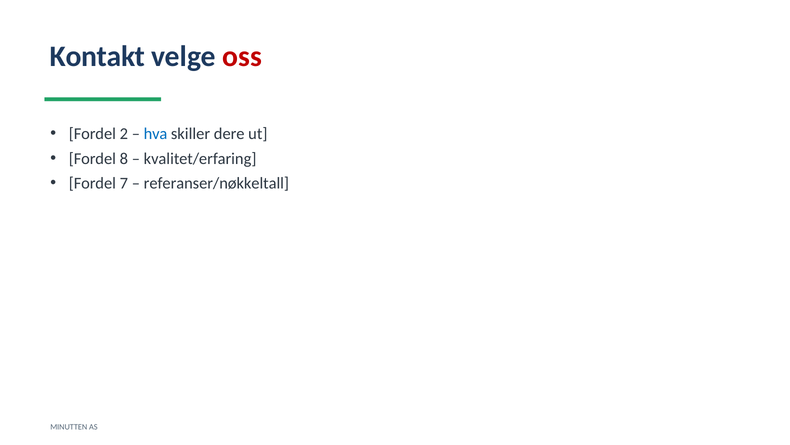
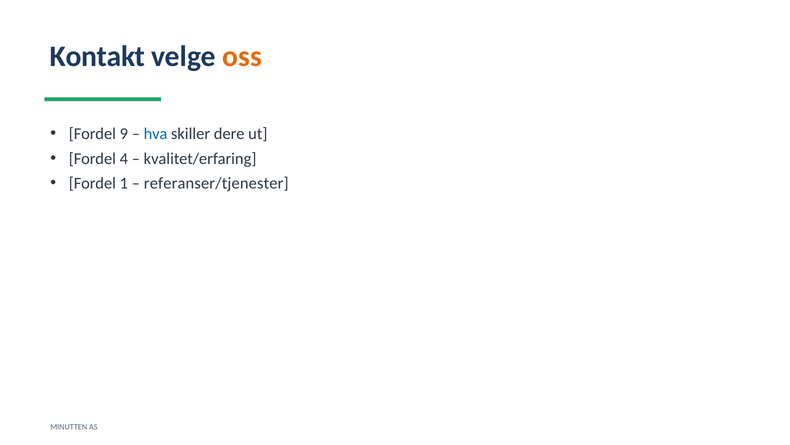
oss colour: red -> orange
2: 2 -> 9
8: 8 -> 4
7: 7 -> 1
referanser/nøkkeltall: referanser/nøkkeltall -> referanser/tjenester
